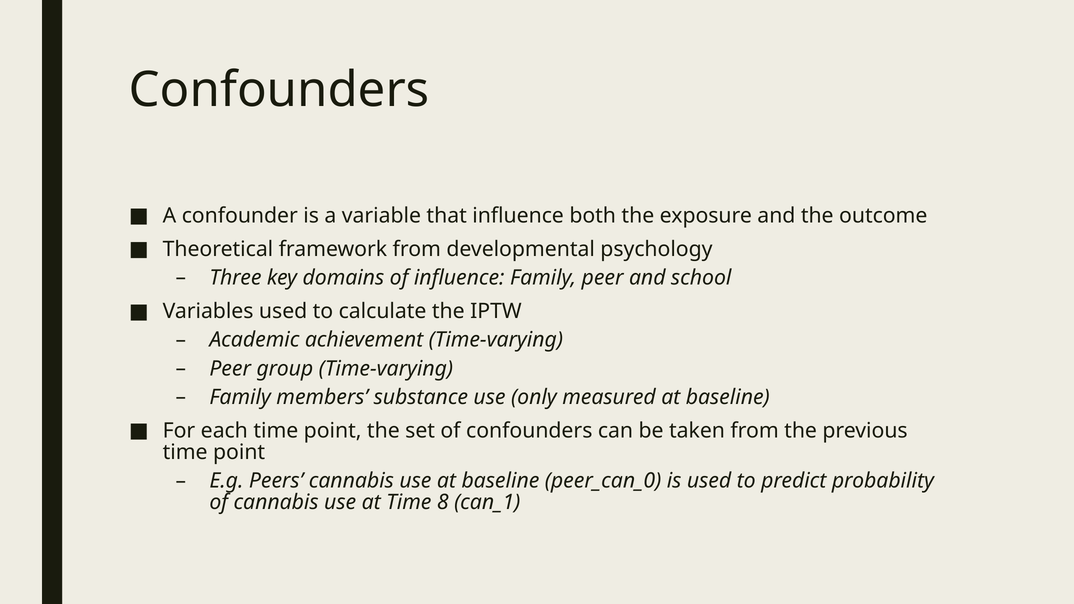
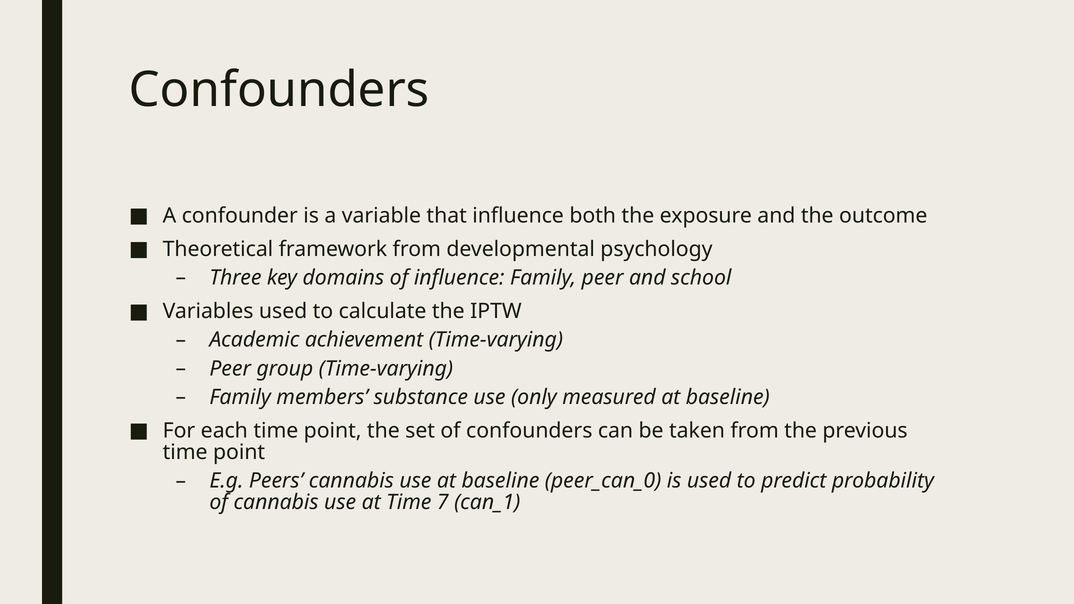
8: 8 -> 7
